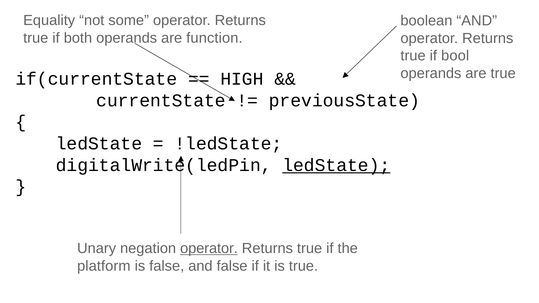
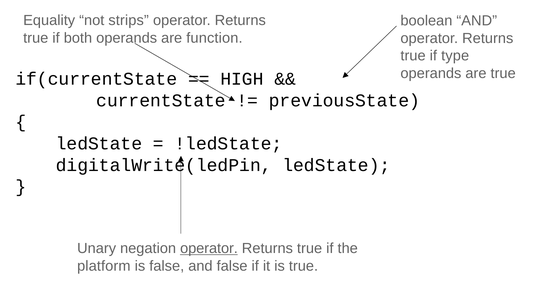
some: some -> strips
bool: bool -> type
ledState at (336, 165) underline: present -> none
